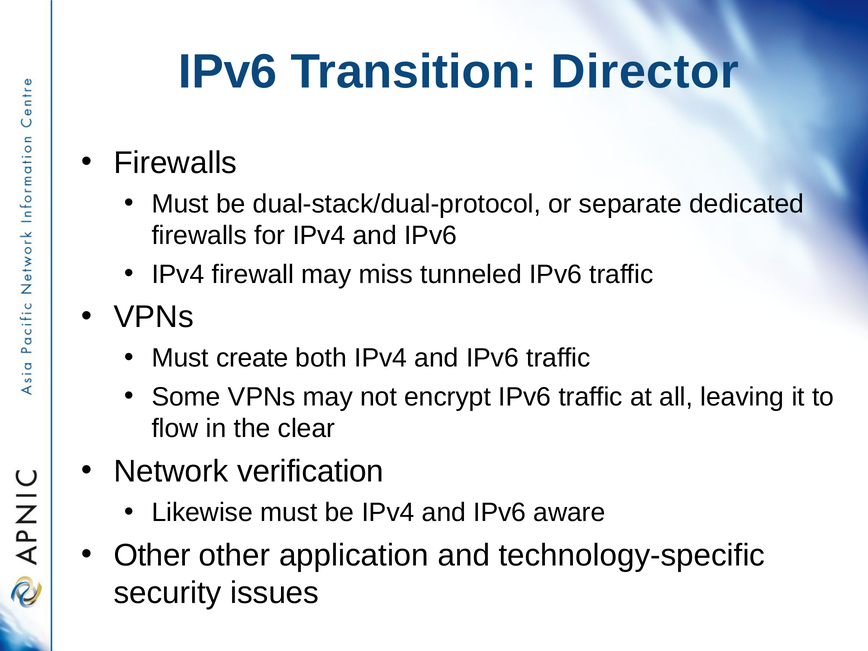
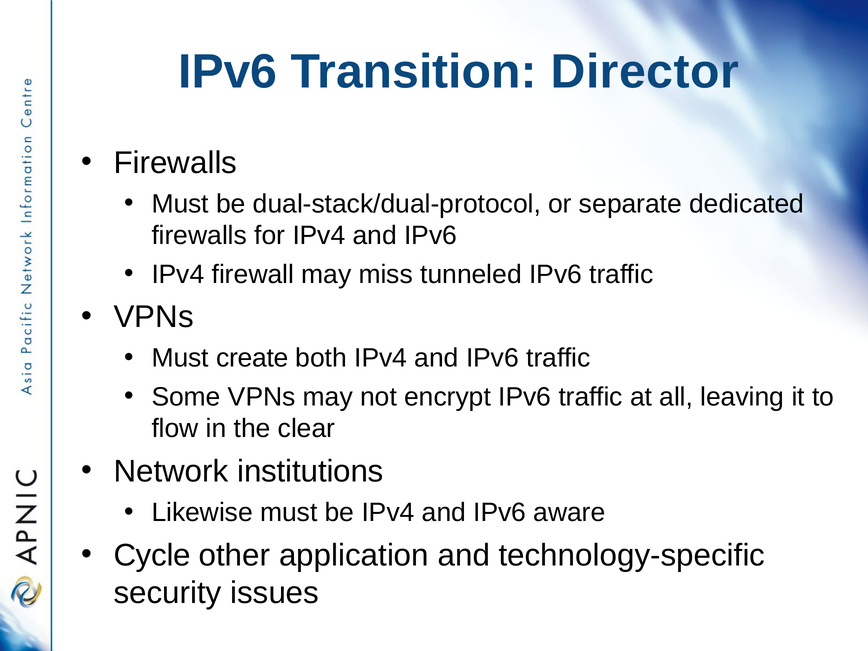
verification: verification -> institutions
Other at (152, 555): Other -> Cycle
